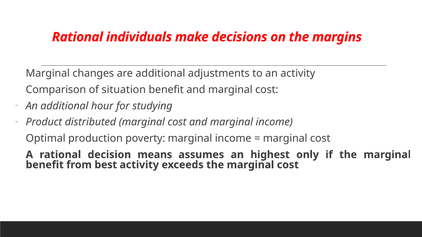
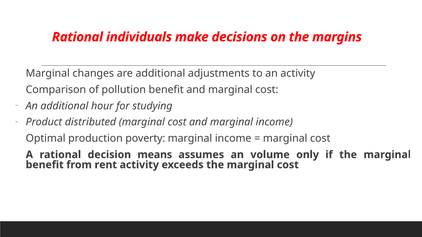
situation: situation -> pollution
highest: highest -> volume
best: best -> rent
